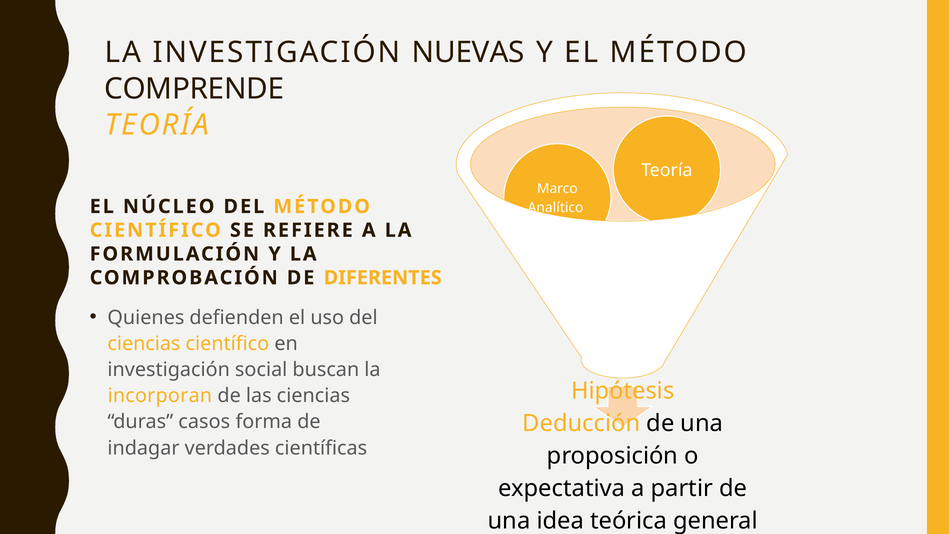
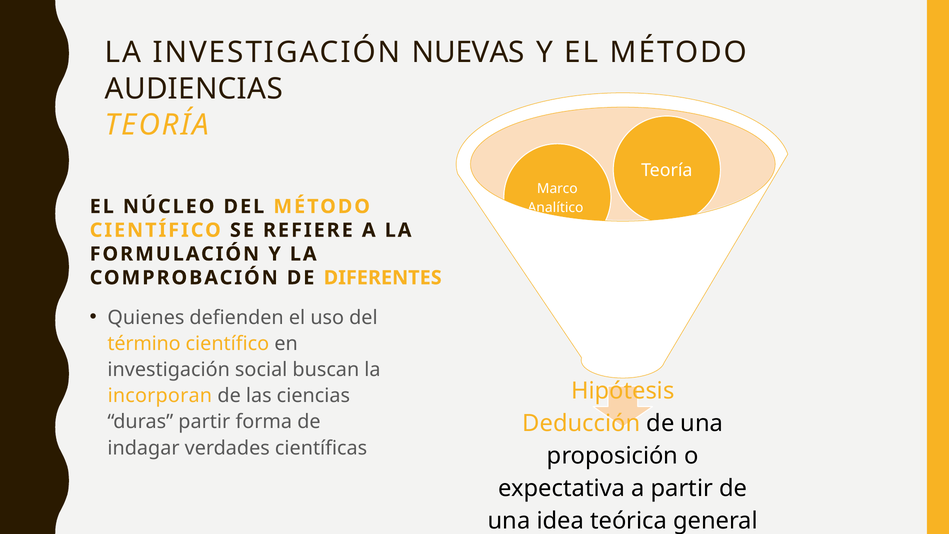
COMPRENDE: COMPRENDE -> AUDIENCIAS
ciencias at (144, 344): ciencias -> término
duras casos: casos -> partir
